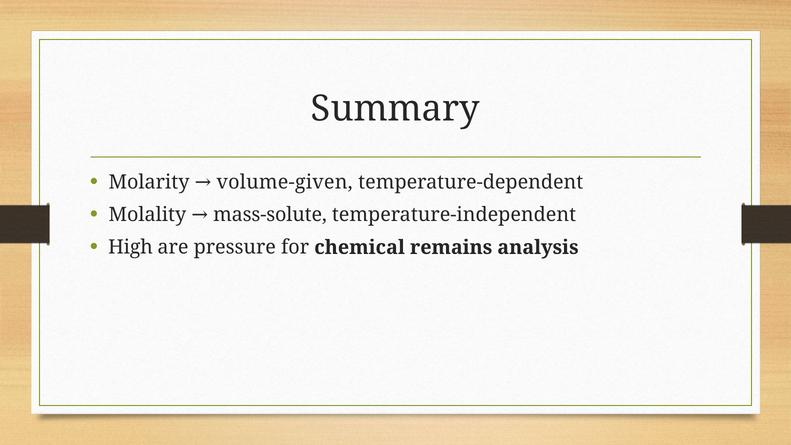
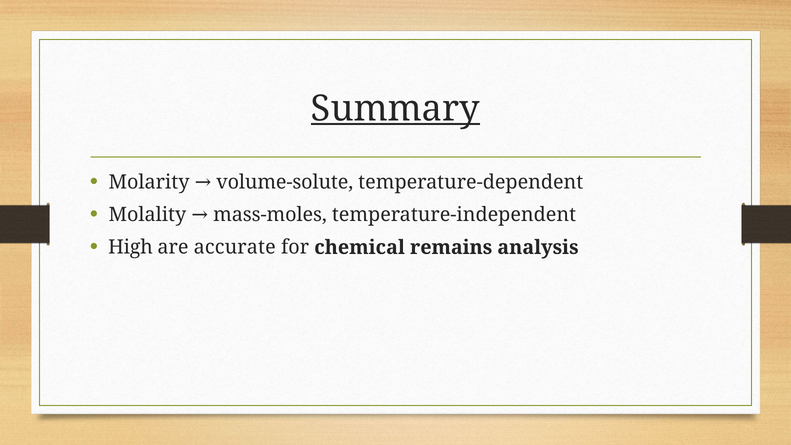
Summary underline: none -> present
volume-given: volume-given -> volume-solute
mass-solute: mass-solute -> mass-moles
pressure: pressure -> accurate
